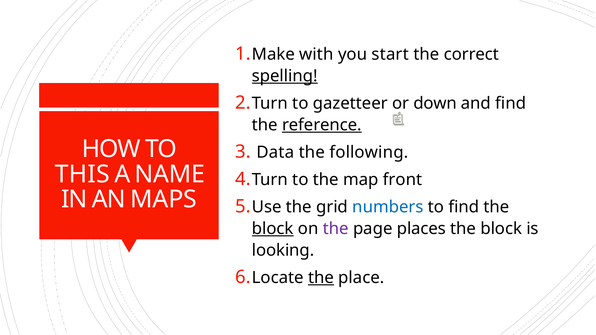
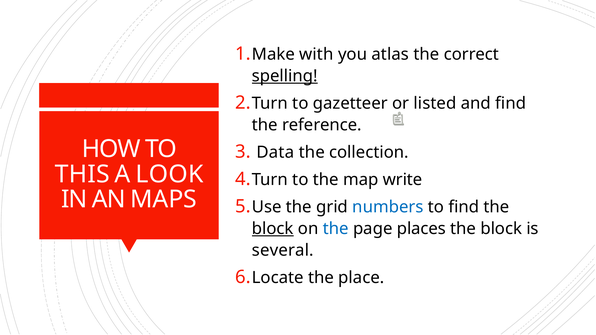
start: start -> atlas
down: down -> listed
reference underline: present -> none
following: following -> collection
NAME: NAME -> LOOK
front: front -> write
the at (336, 229) colour: purple -> blue
looking: looking -> several
the at (321, 278) underline: present -> none
